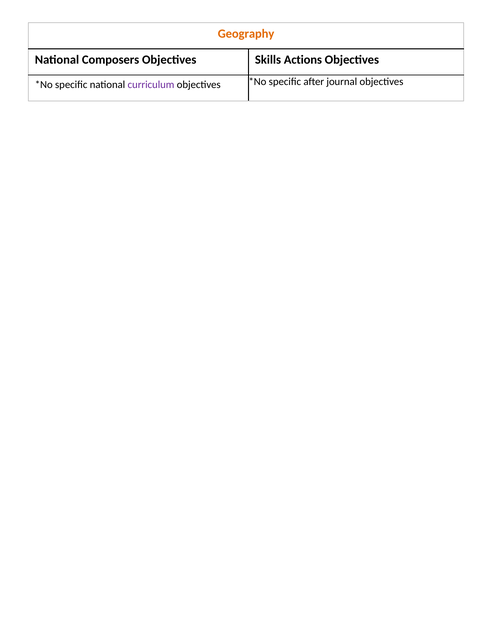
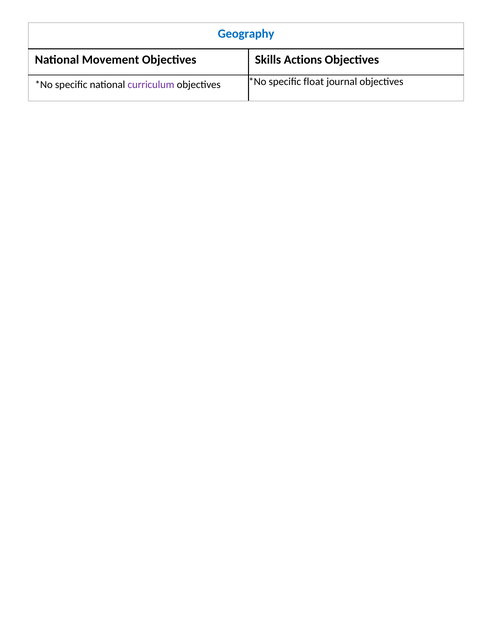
Geography colour: orange -> blue
Composers: Composers -> Movement
after: after -> float
